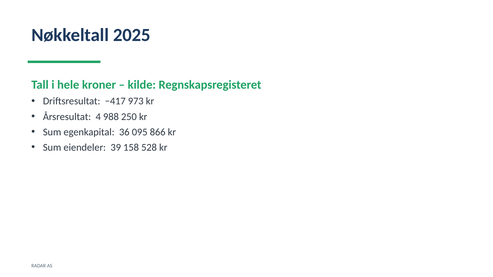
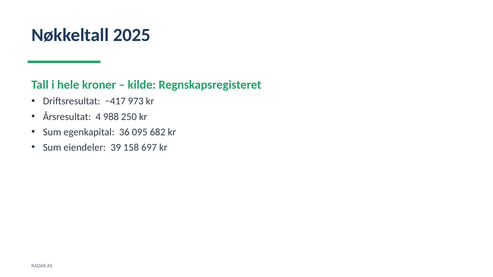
866: 866 -> 682
528: 528 -> 697
